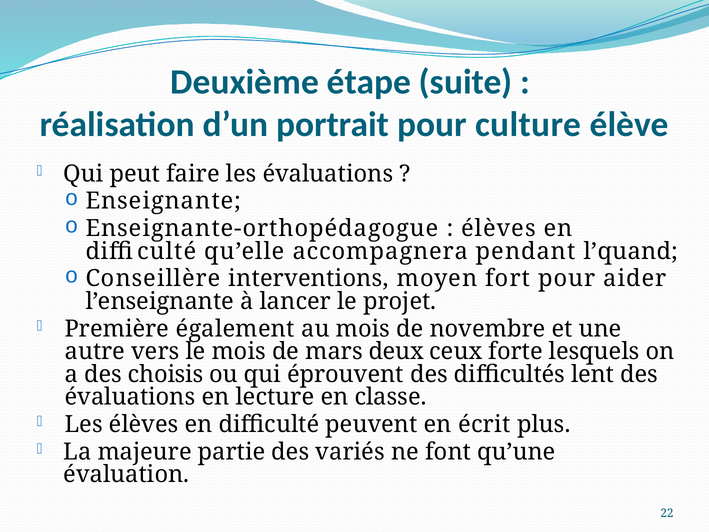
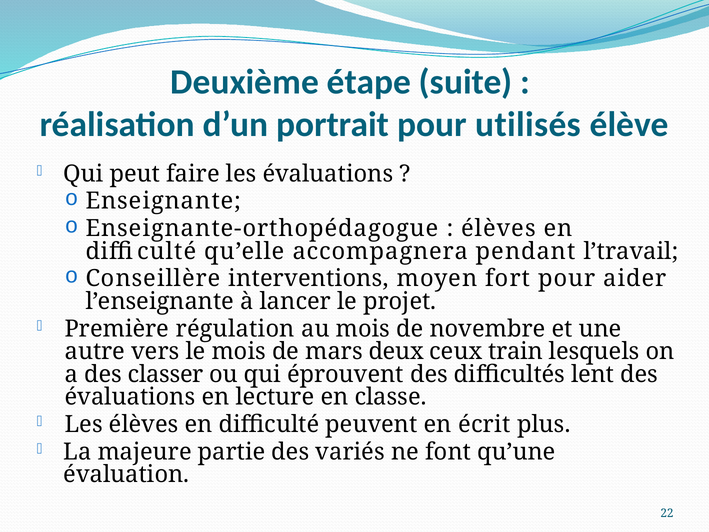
culture: culture -> utilisés
l’quand: l’quand -> l’travail
également: également -> régulation
forte: forte -> train
choisis: choisis -> classer
